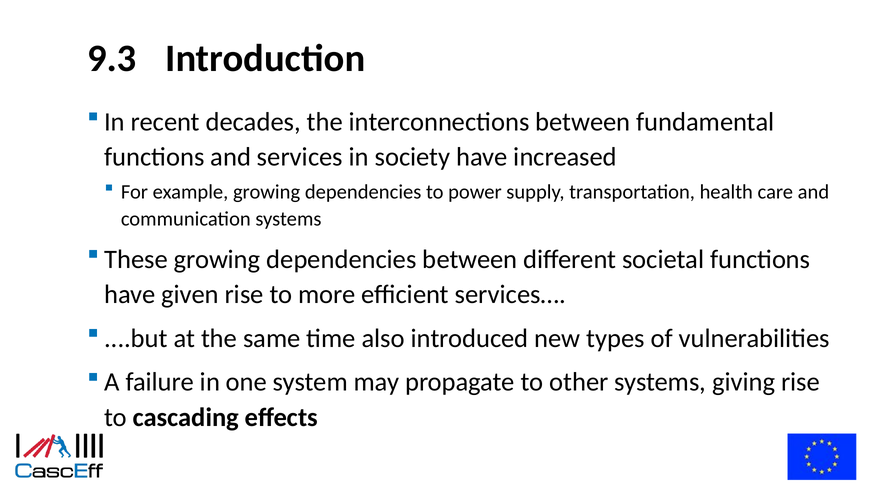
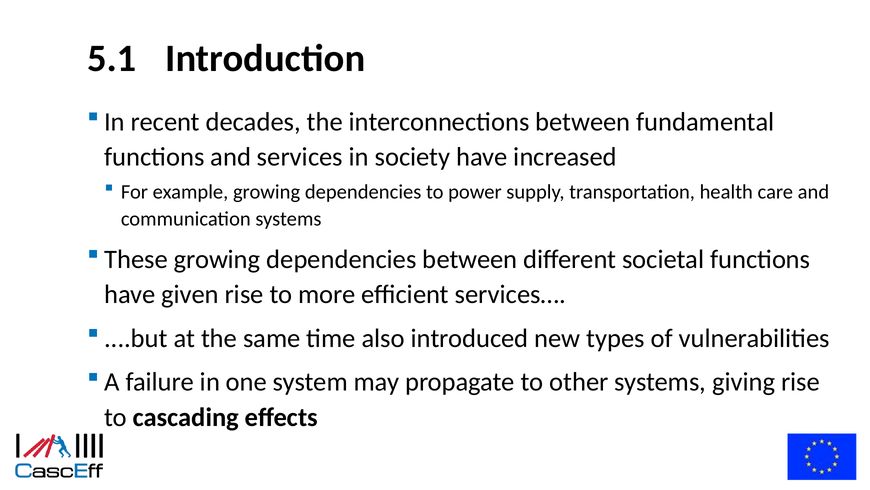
9.3: 9.3 -> 5.1
